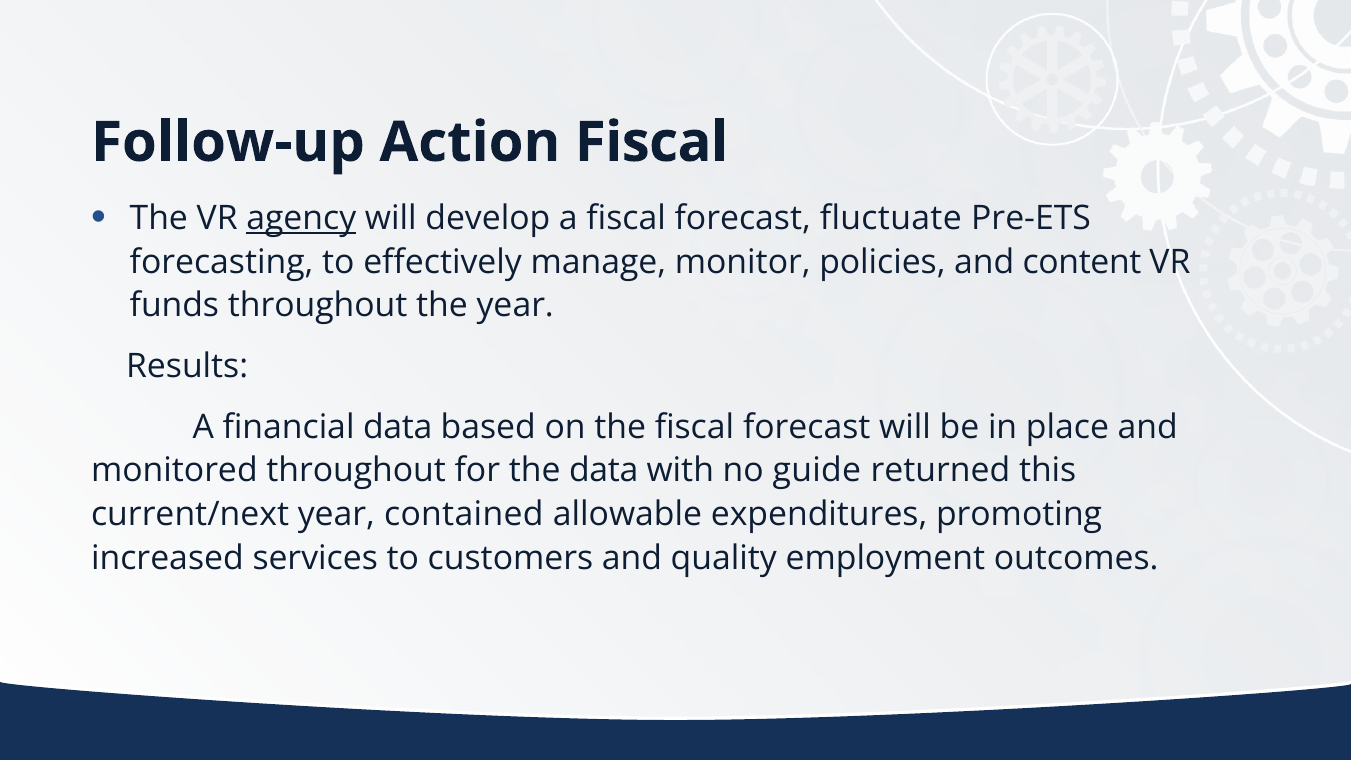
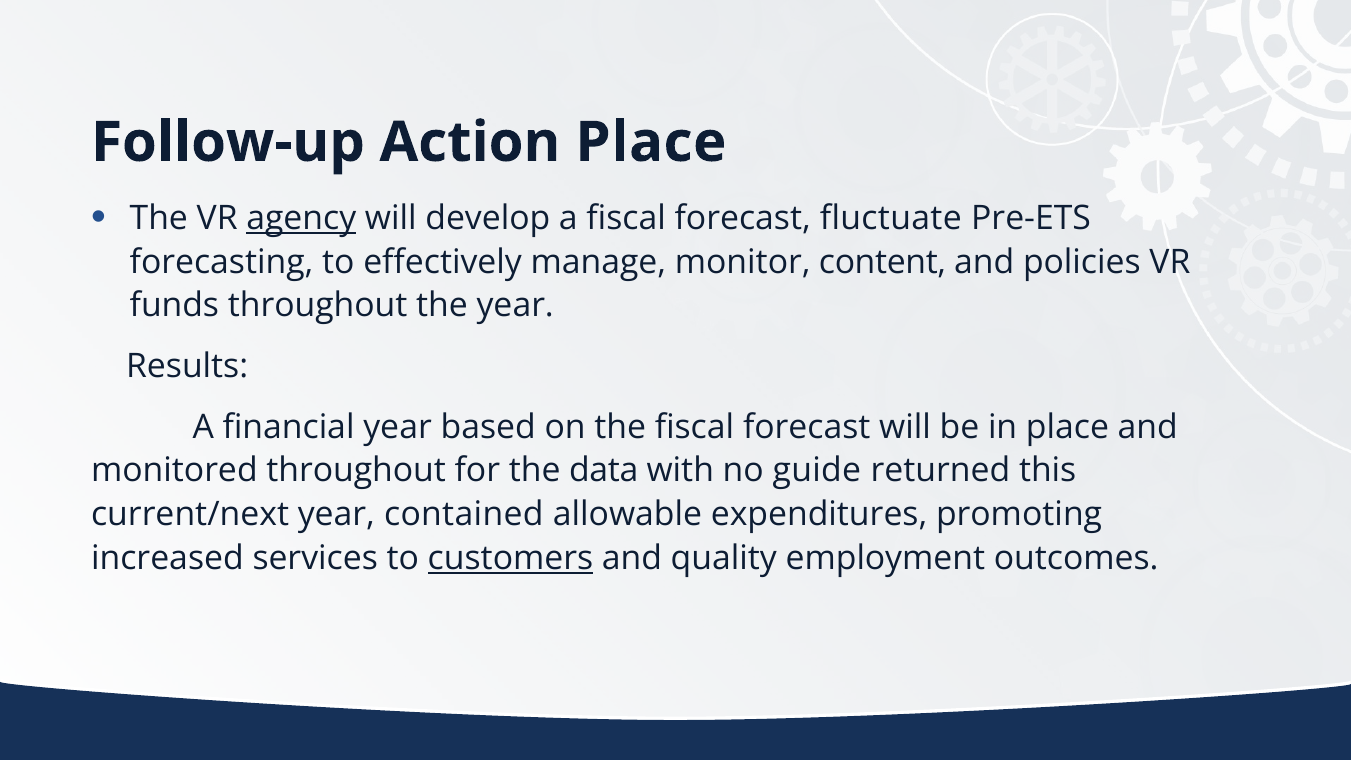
Action Fiscal: Fiscal -> Place
policies: policies -> content
content: content -> policies
financial data: data -> year
customers underline: none -> present
